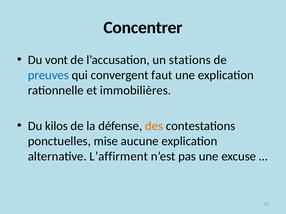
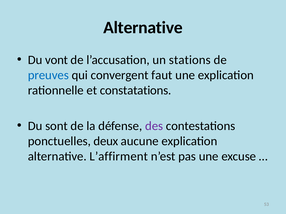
Concentrer at (143, 28): Concentrer -> Alternative
immobilières: immobilières -> constatations
kilos: kilos -> sont
des colour: orange -> purple
mise: mise -> deux
